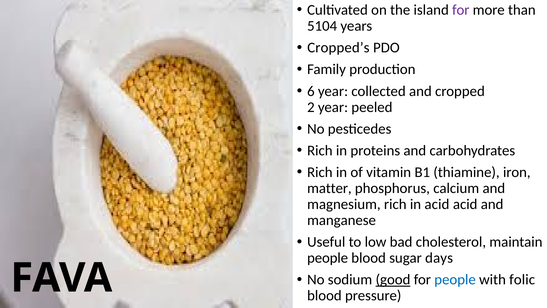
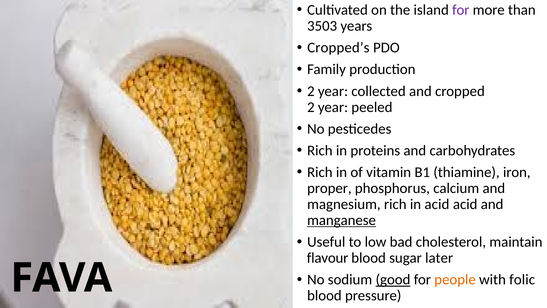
5104: 5104 -> 3503
6 at (311, 91): 6 -> 2
matter: matter -> proper
manganese underline: none -> present
people at (328, 258): people -> flavour
days: days -> later
people at (455, 279) colour: blue -> orange
